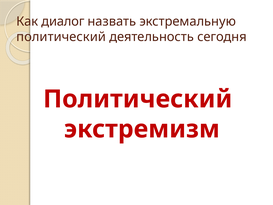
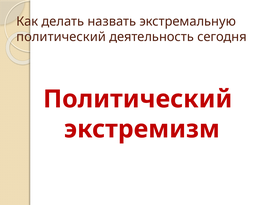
диалог: диалог -> делать
